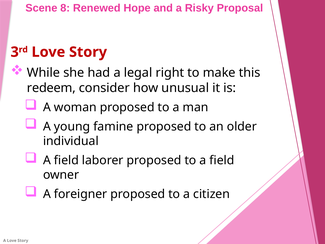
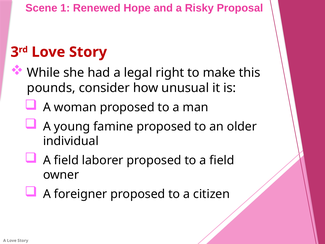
8: 8 -> 1
redeem: redeem -> pounds
